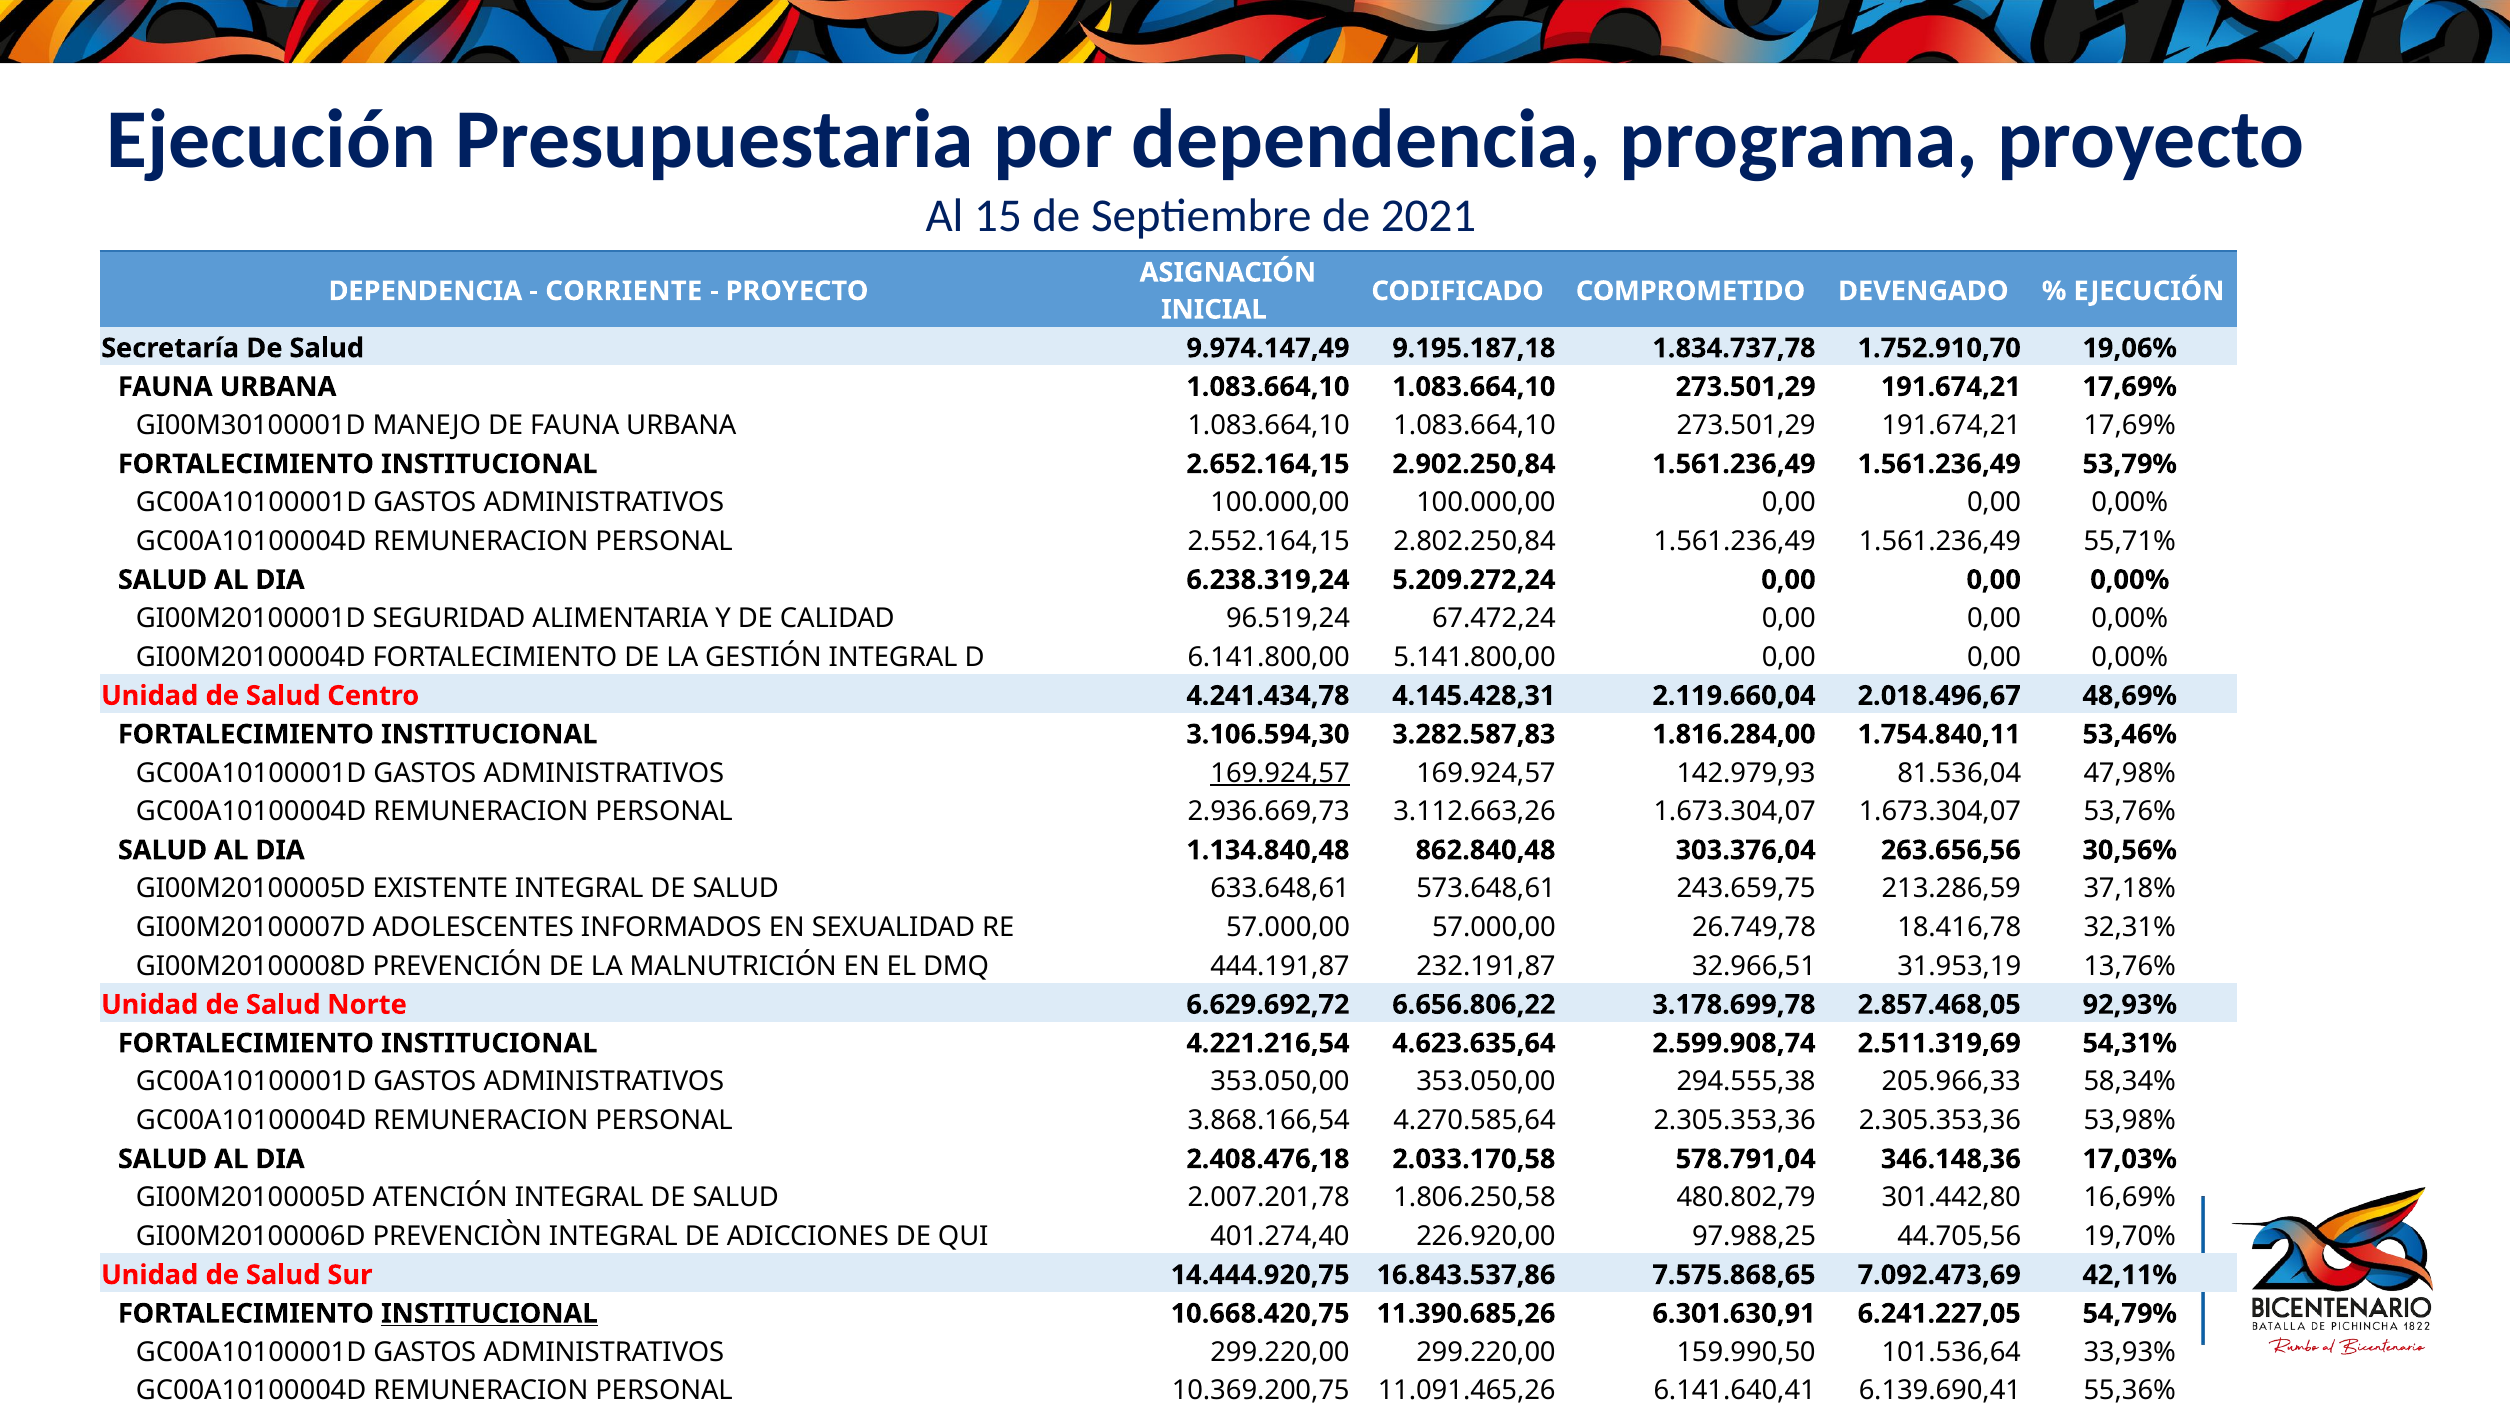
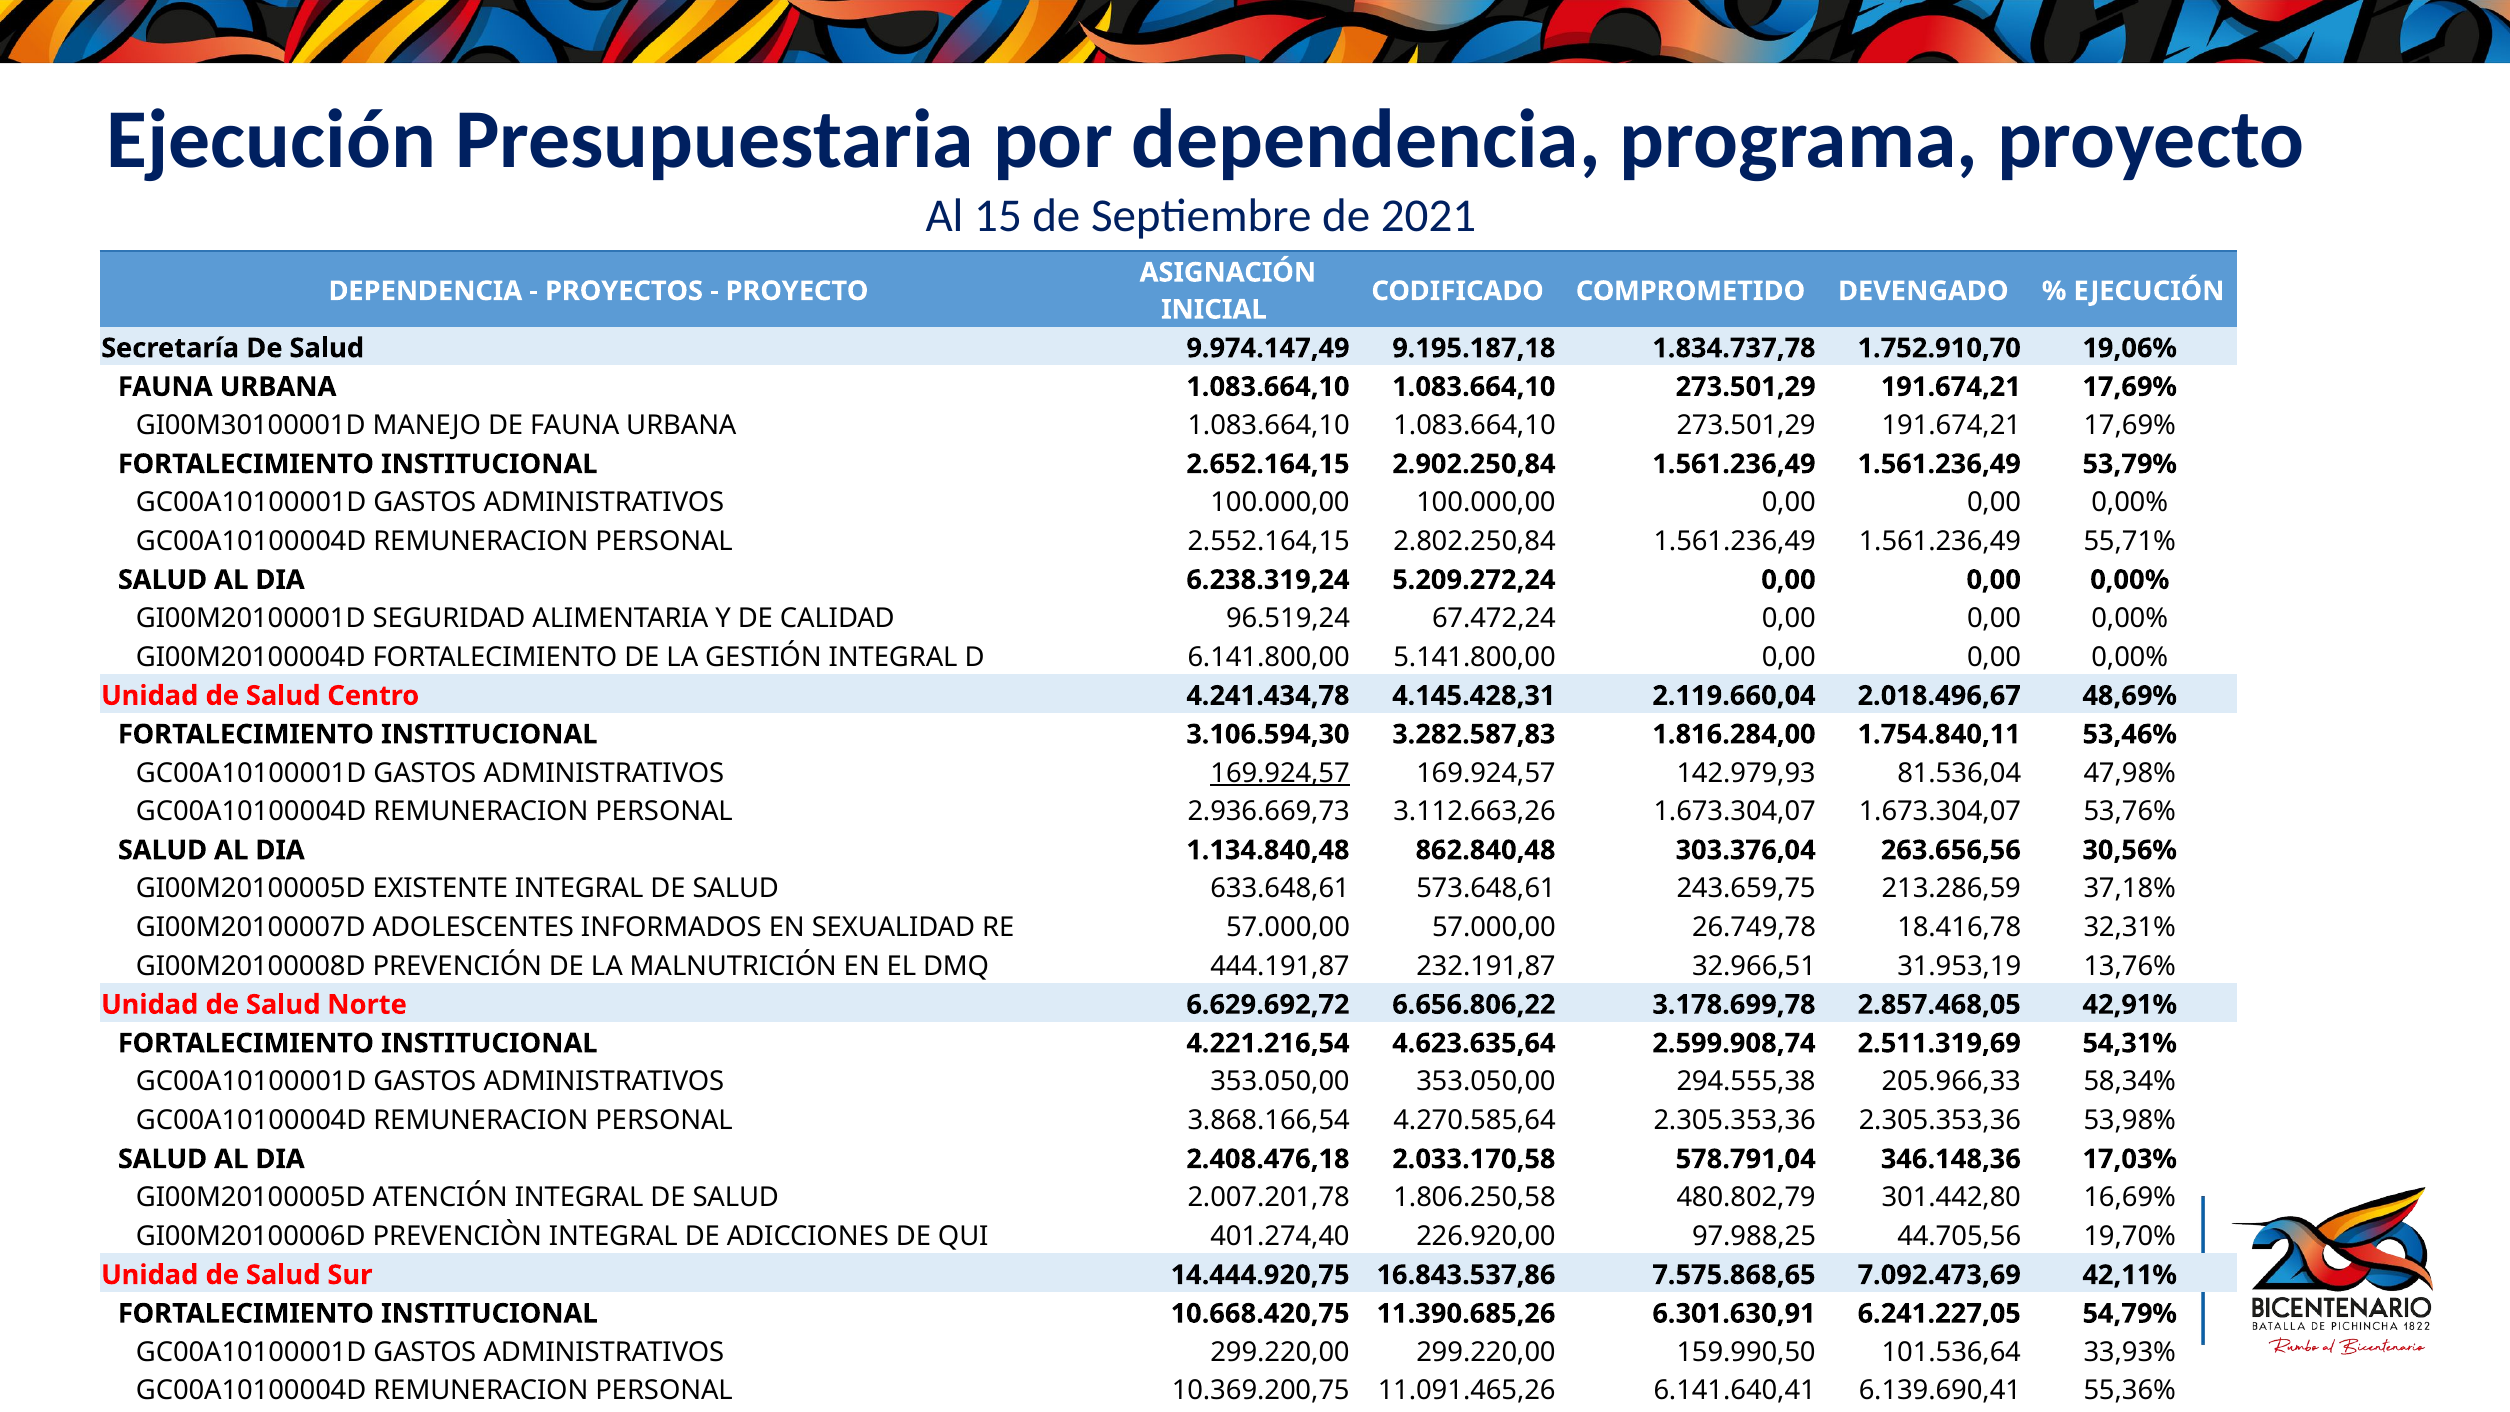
CORRIENTE: CORRIENTE -> PROYECTOS
92,93%: 92,93% -> 42,91%
INSTITUCIONAL at (489, 1314) underline: present -> none
